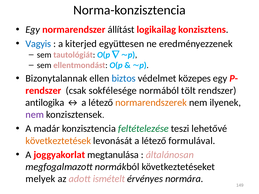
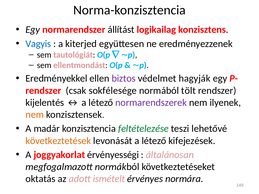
Bizonytalannak: Bizonytalannak -> Eredményekkel
biztos colour: blue -> purple
közepes: közepes -> hagyják
antilogika: antilogika -> kijelentés
normarendszerek colour: orange -> purple
nem at (35, 115) colour: purple -> orange
formulával: formulával -> kifejezések
megtanulása: megtanulása -> érvényességi
melyek: melyek -> oktatás
